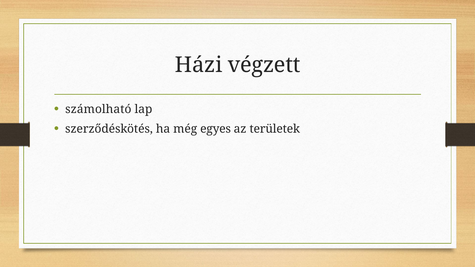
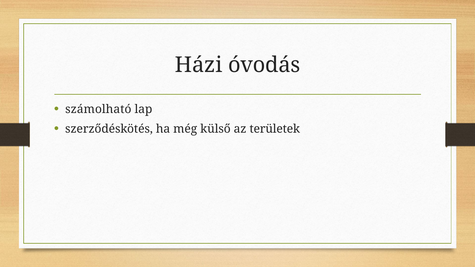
végzett: végzett -> óvodás
egyes: egyes -> külső
